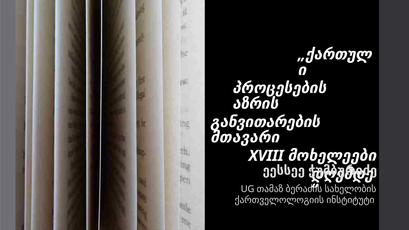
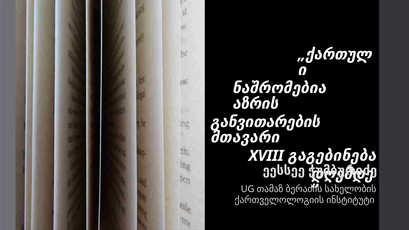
პროცესების: პროცესების -> ნაშრომებია
მოხელეები: მოხელეები -> გაგებინება
